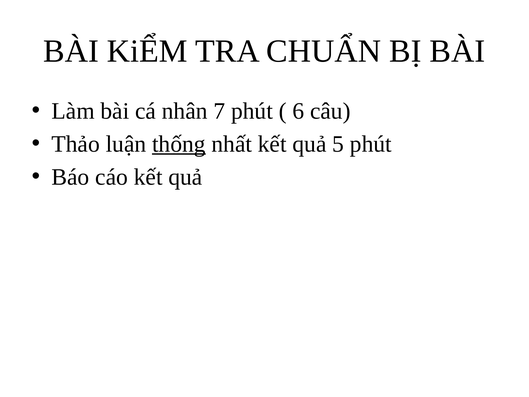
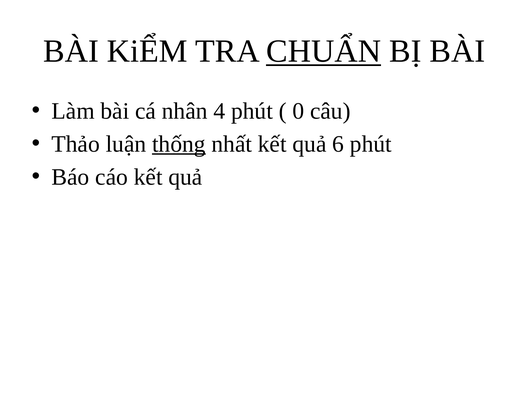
CHUẨN underline: none -> present
7: 7 -> 4
6: 6 -> 0
5: 5 -> 6
